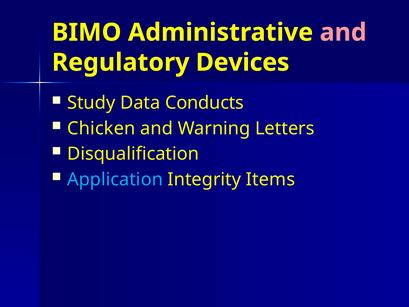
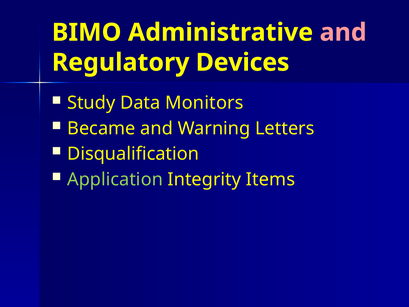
Conducts: Conducts -> Monitors
Chicken: Chicken -> Became
Application colour: light blue -> light green
